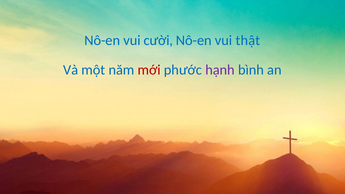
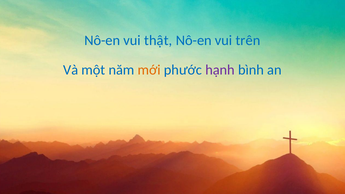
cười: cười -> thật
thật: thật -> trên
mới colour: red -> orange
